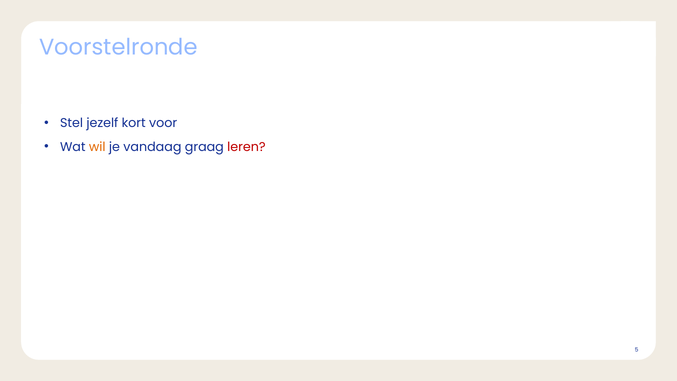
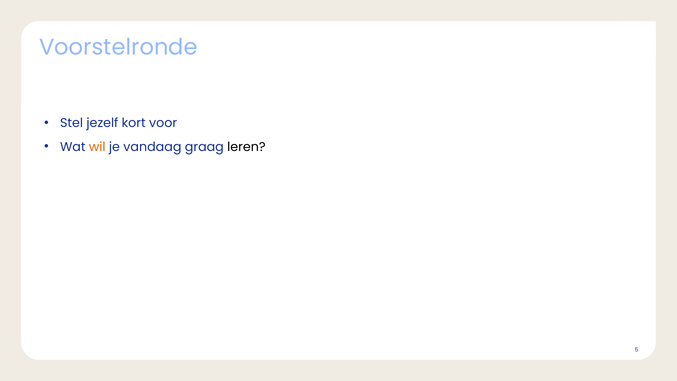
leren colour: red -> black
